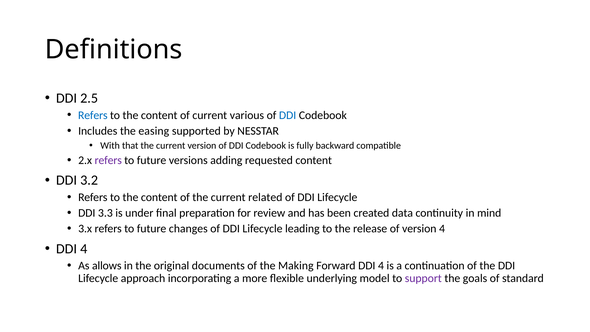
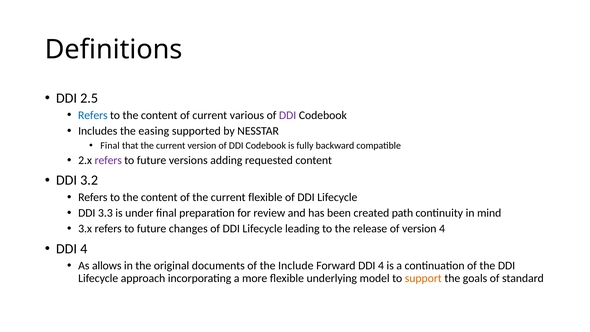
DDI at (288, 115) colour: blue -> purple
With at (110, 145): With -> Final
current related: related -> flexible
data: data -> path
Making: Making -> Include
support colour: purple -> orange
